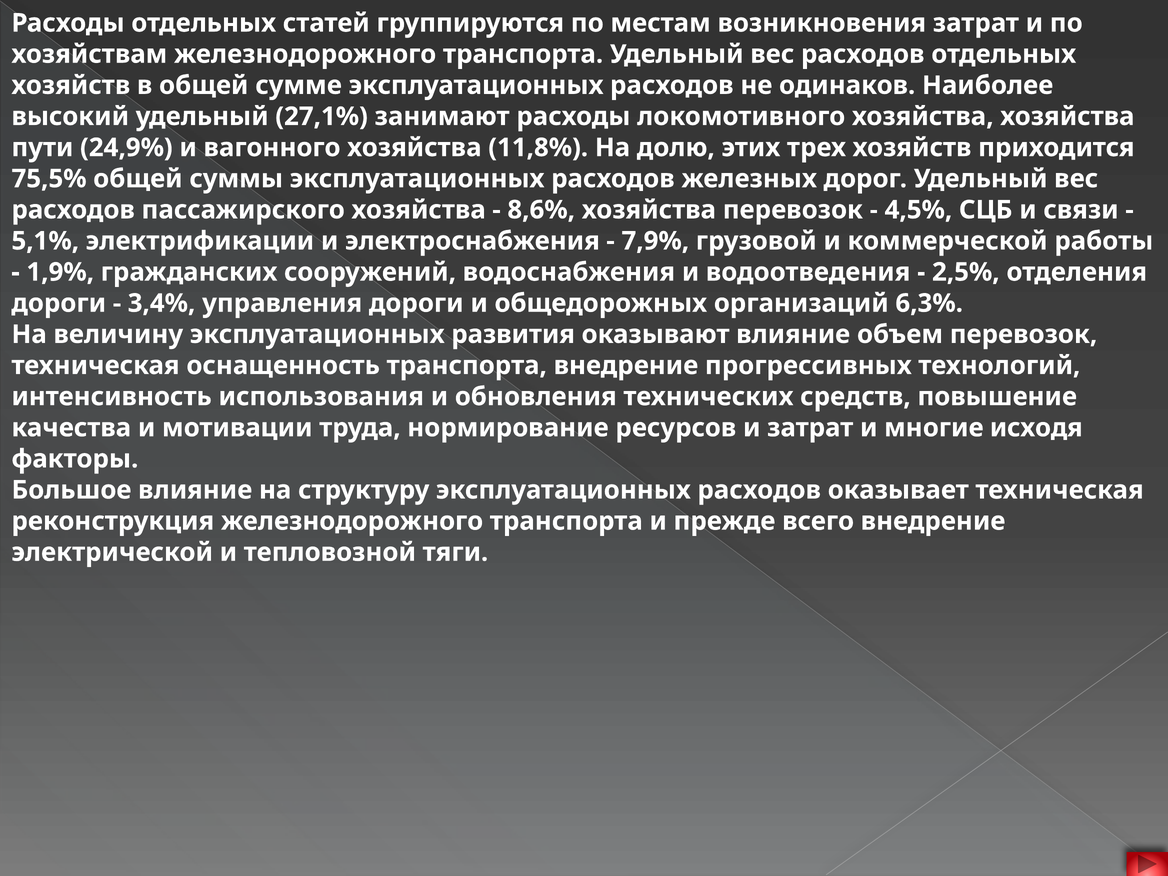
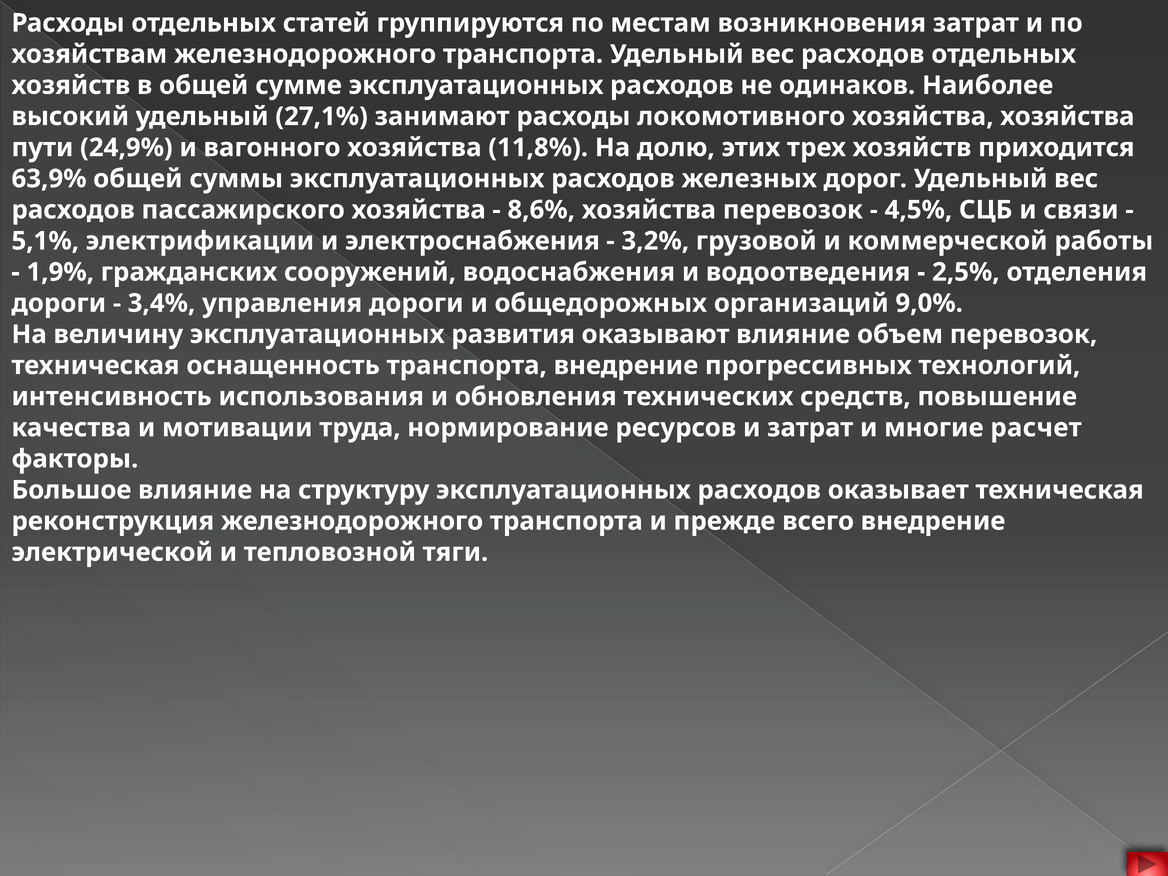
75,5%: 75,5% -> 63,9%
7,9%: 7,9% -> 3,2%
6,3%: 6,3% -> 9,0%
исходя: исходя -> расчет
